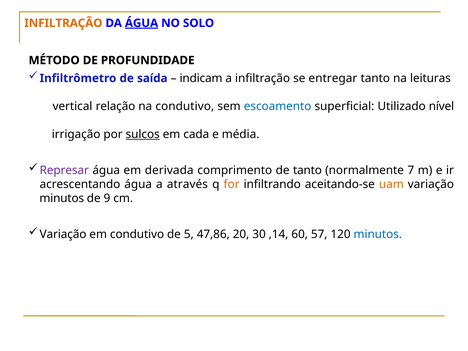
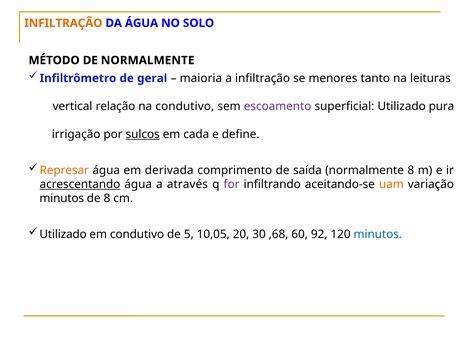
ÁGUA at (142, 23) underline: present -> none
DE PROFUNDIDADE: PROFUNDIDADE -> NORMALMENTE
saída: saída -> geral
indicam: indicam -> maioria
entregar: entregar -> menores
escoamento colour: blue -> purple
nível: nível -> pura
média: média -> define
Represar colour: purple -> orange
de tanto: tanto -> saída
normalmente 7: 7 -> 8
acrescentando underline: none -> present
for colour: orange -> purple
de 9: 9 -> 8
Variação at (63, 234): Variação -> Utilizado
47,86: 47,86 -> 10,05
,14: ,14 -> ,68
57: 57 -> 92
